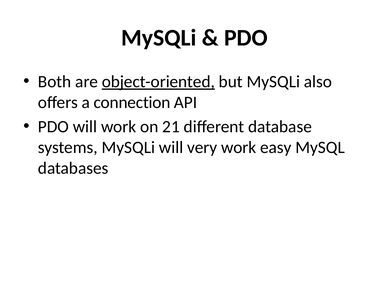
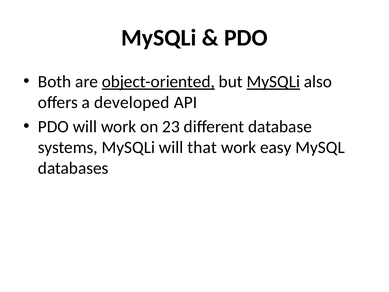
MySQLi at (273, 82) underline: none -> present
connection: connection -> developed
21: 21 -> 23
very: very -> that
